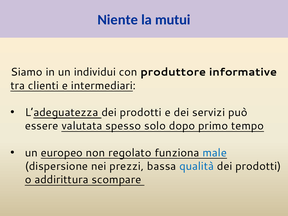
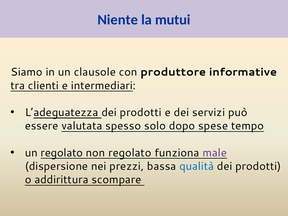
individui: individui -> clausole
primo: primo -> spese
un europeo: europeo -> regolato
male colour: blue -> purple
